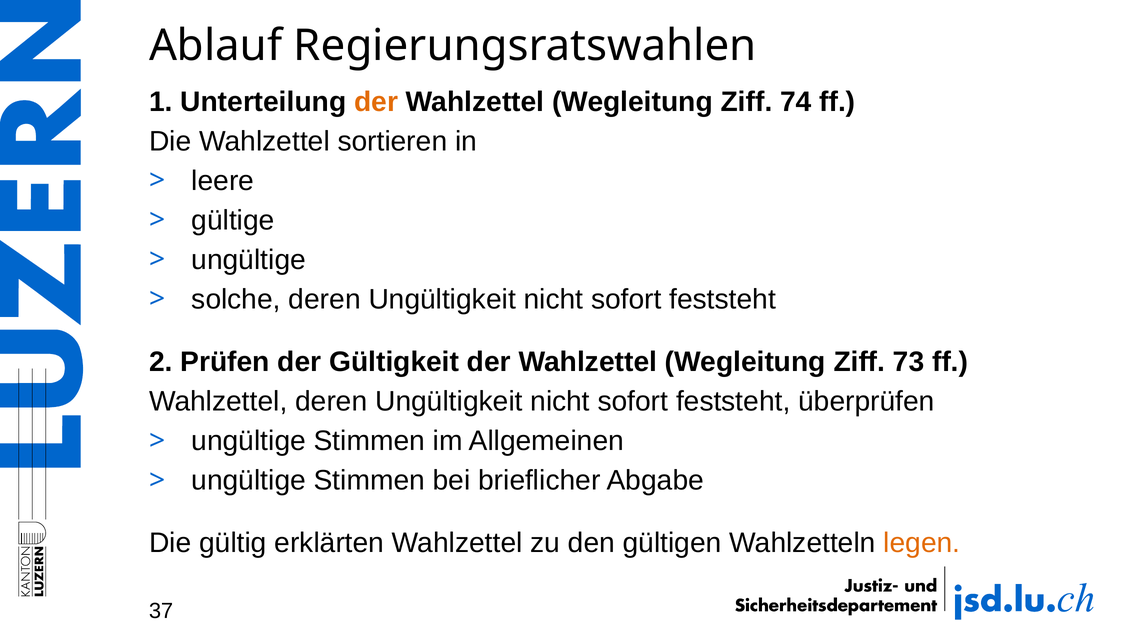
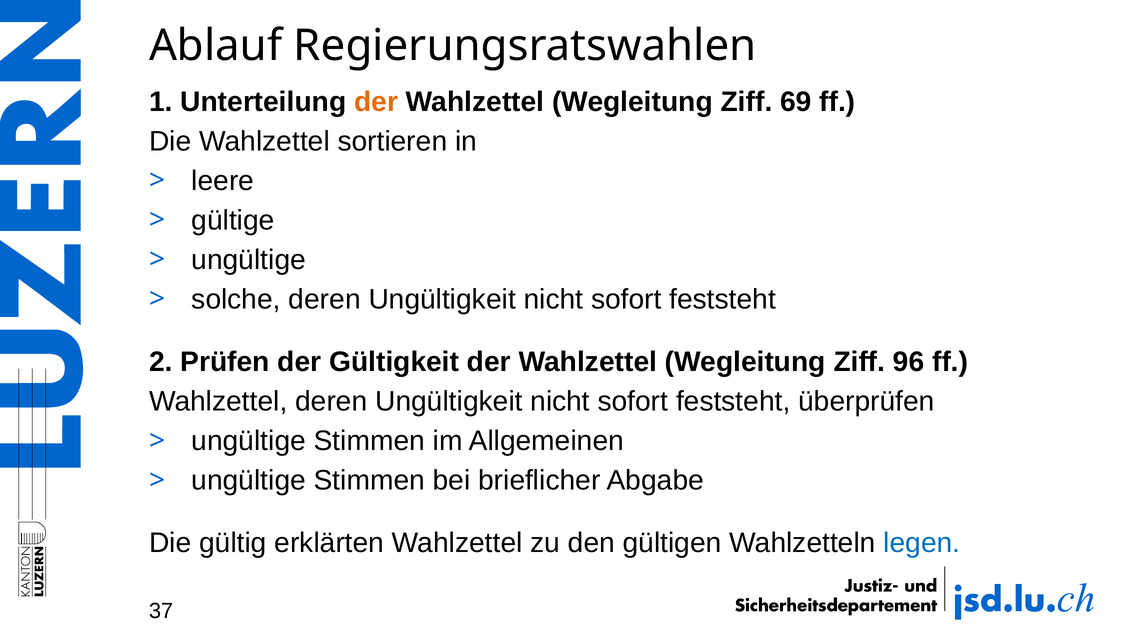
74: 74 -> 69
73: 73 -> 96
legen colour: orange -> blue
